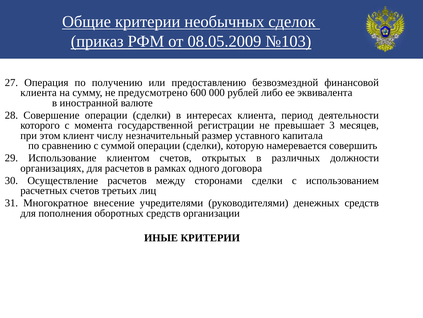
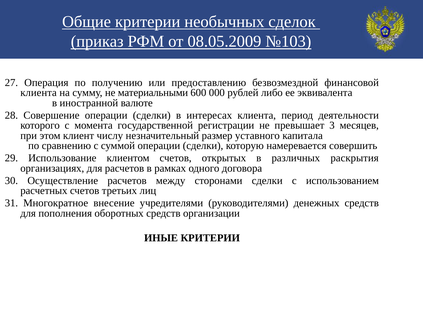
предусмотрено: предусмотрено -> материальными
должности: должности -> раскрытия
